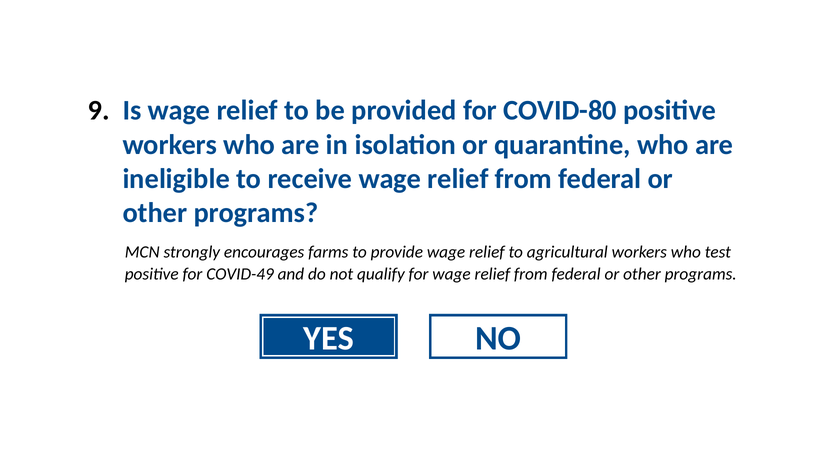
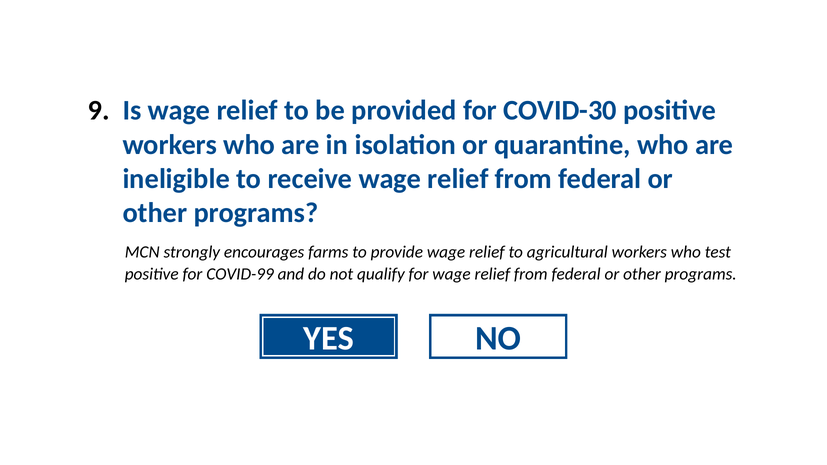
COVID-80: COVID-80 -> COVID-30
COVID-49: COVID-49 -> COVID-99
